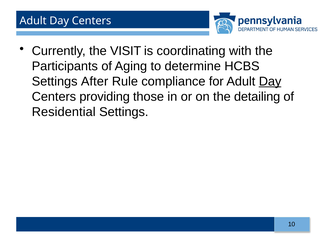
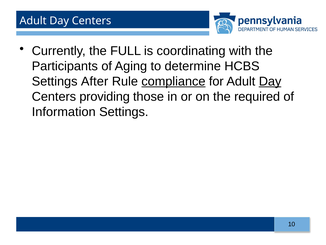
VISIT: VISIT -> FULL
compliance underline: none -> present
detailing: detailing -> required
Residential: Residential -> Information
